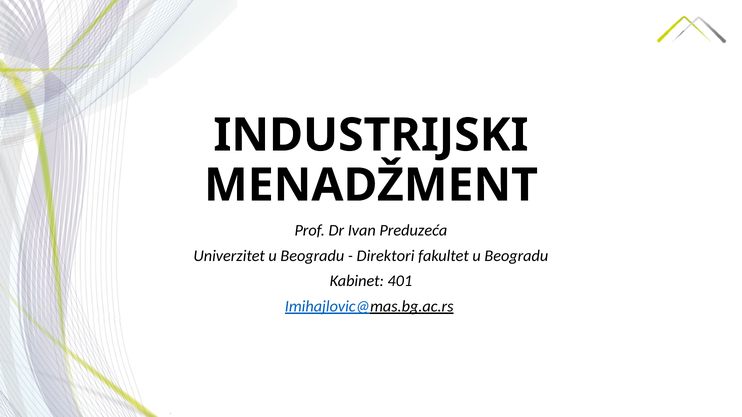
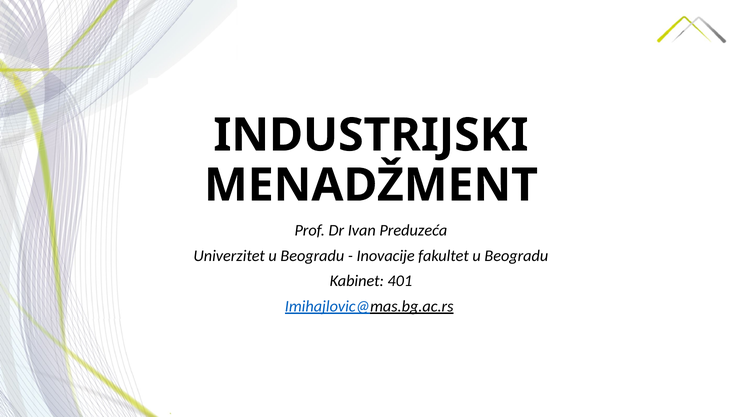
Direktori: Direktori -> Inovacije
